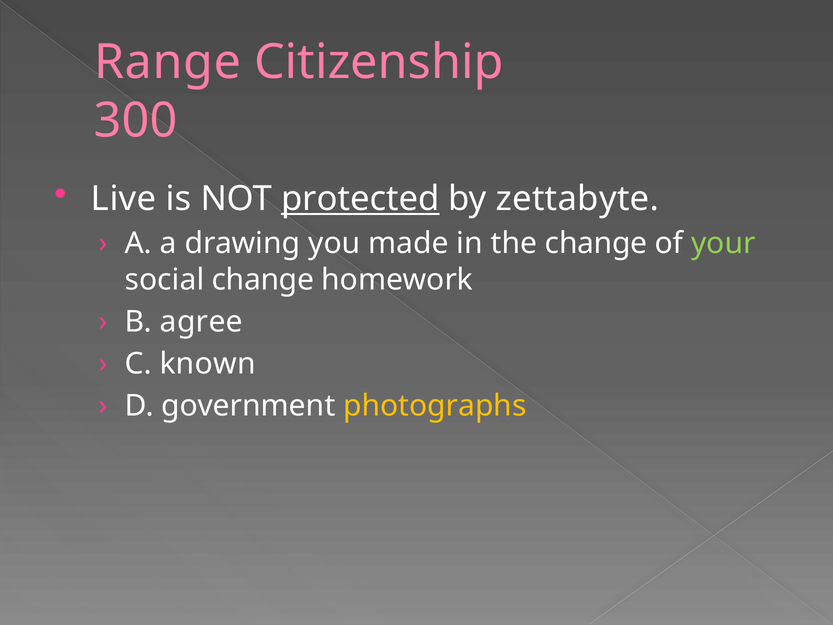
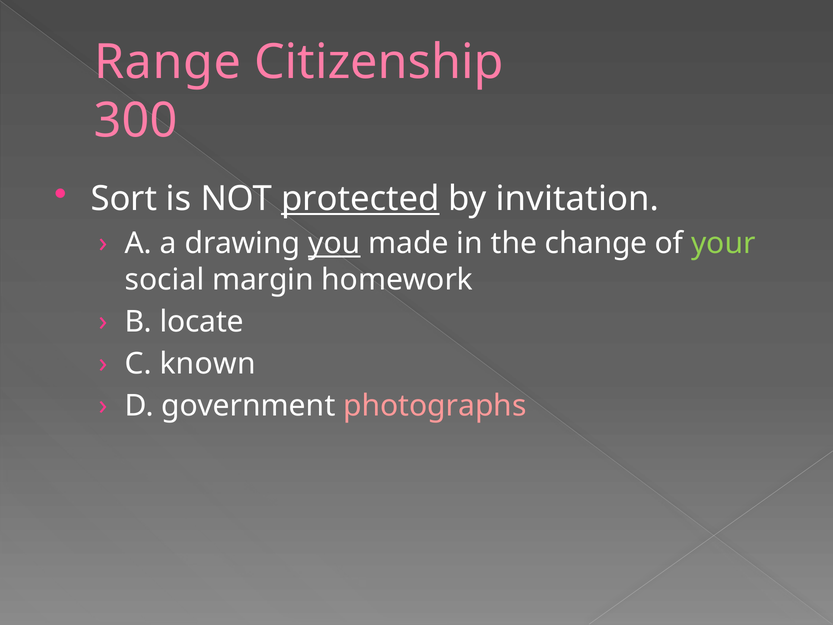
Live: Live -> Sort
zettabyte: zettabyte -> invitation
you underline: none -> present
social change: change -> margin
agree: agree -> locate
photographs colour: yellow -> pink
